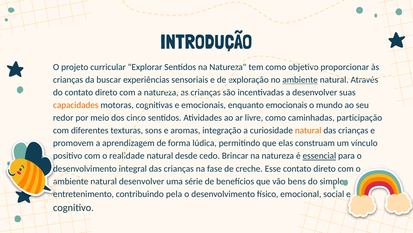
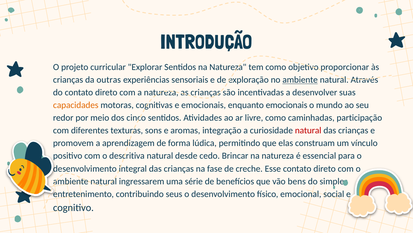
buscar: buscar -> outras
natural at (308, 130) colour: orange -> red
realidade: realidade -> descritiva
essencial underline: present -> none
natural desenvolver: desenvolver -> ingressarem
pela: pela -> seus
